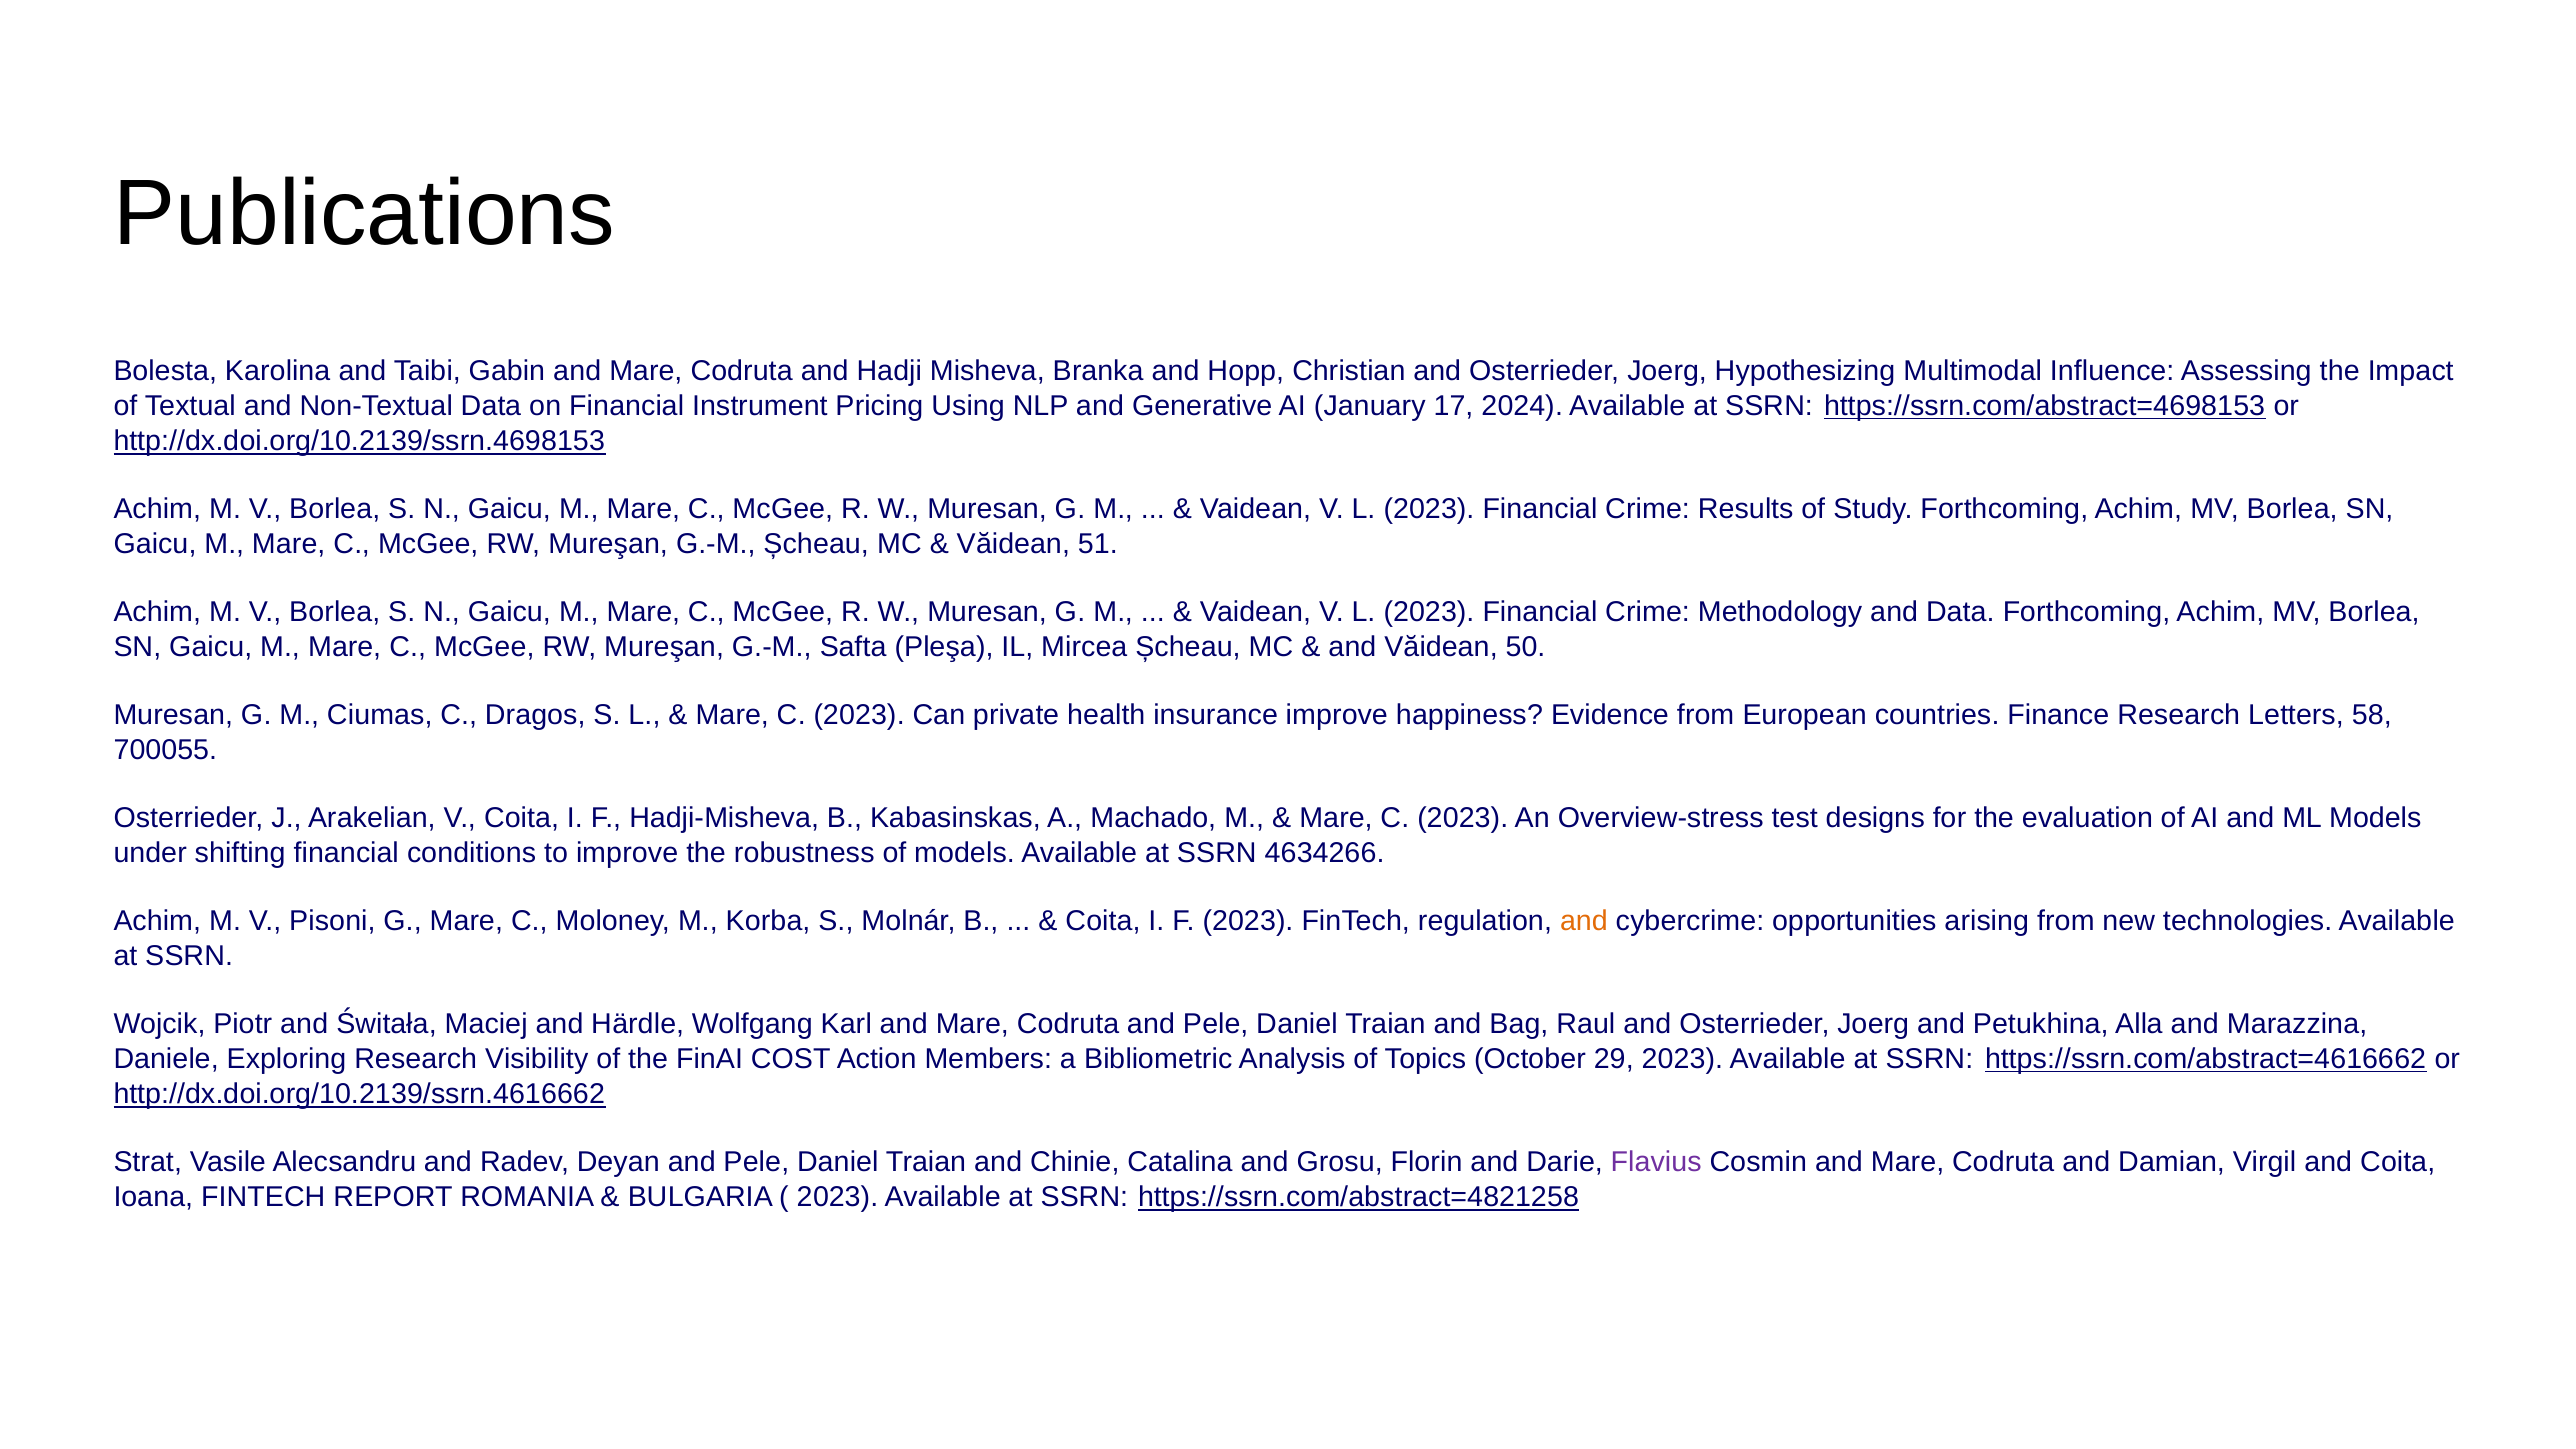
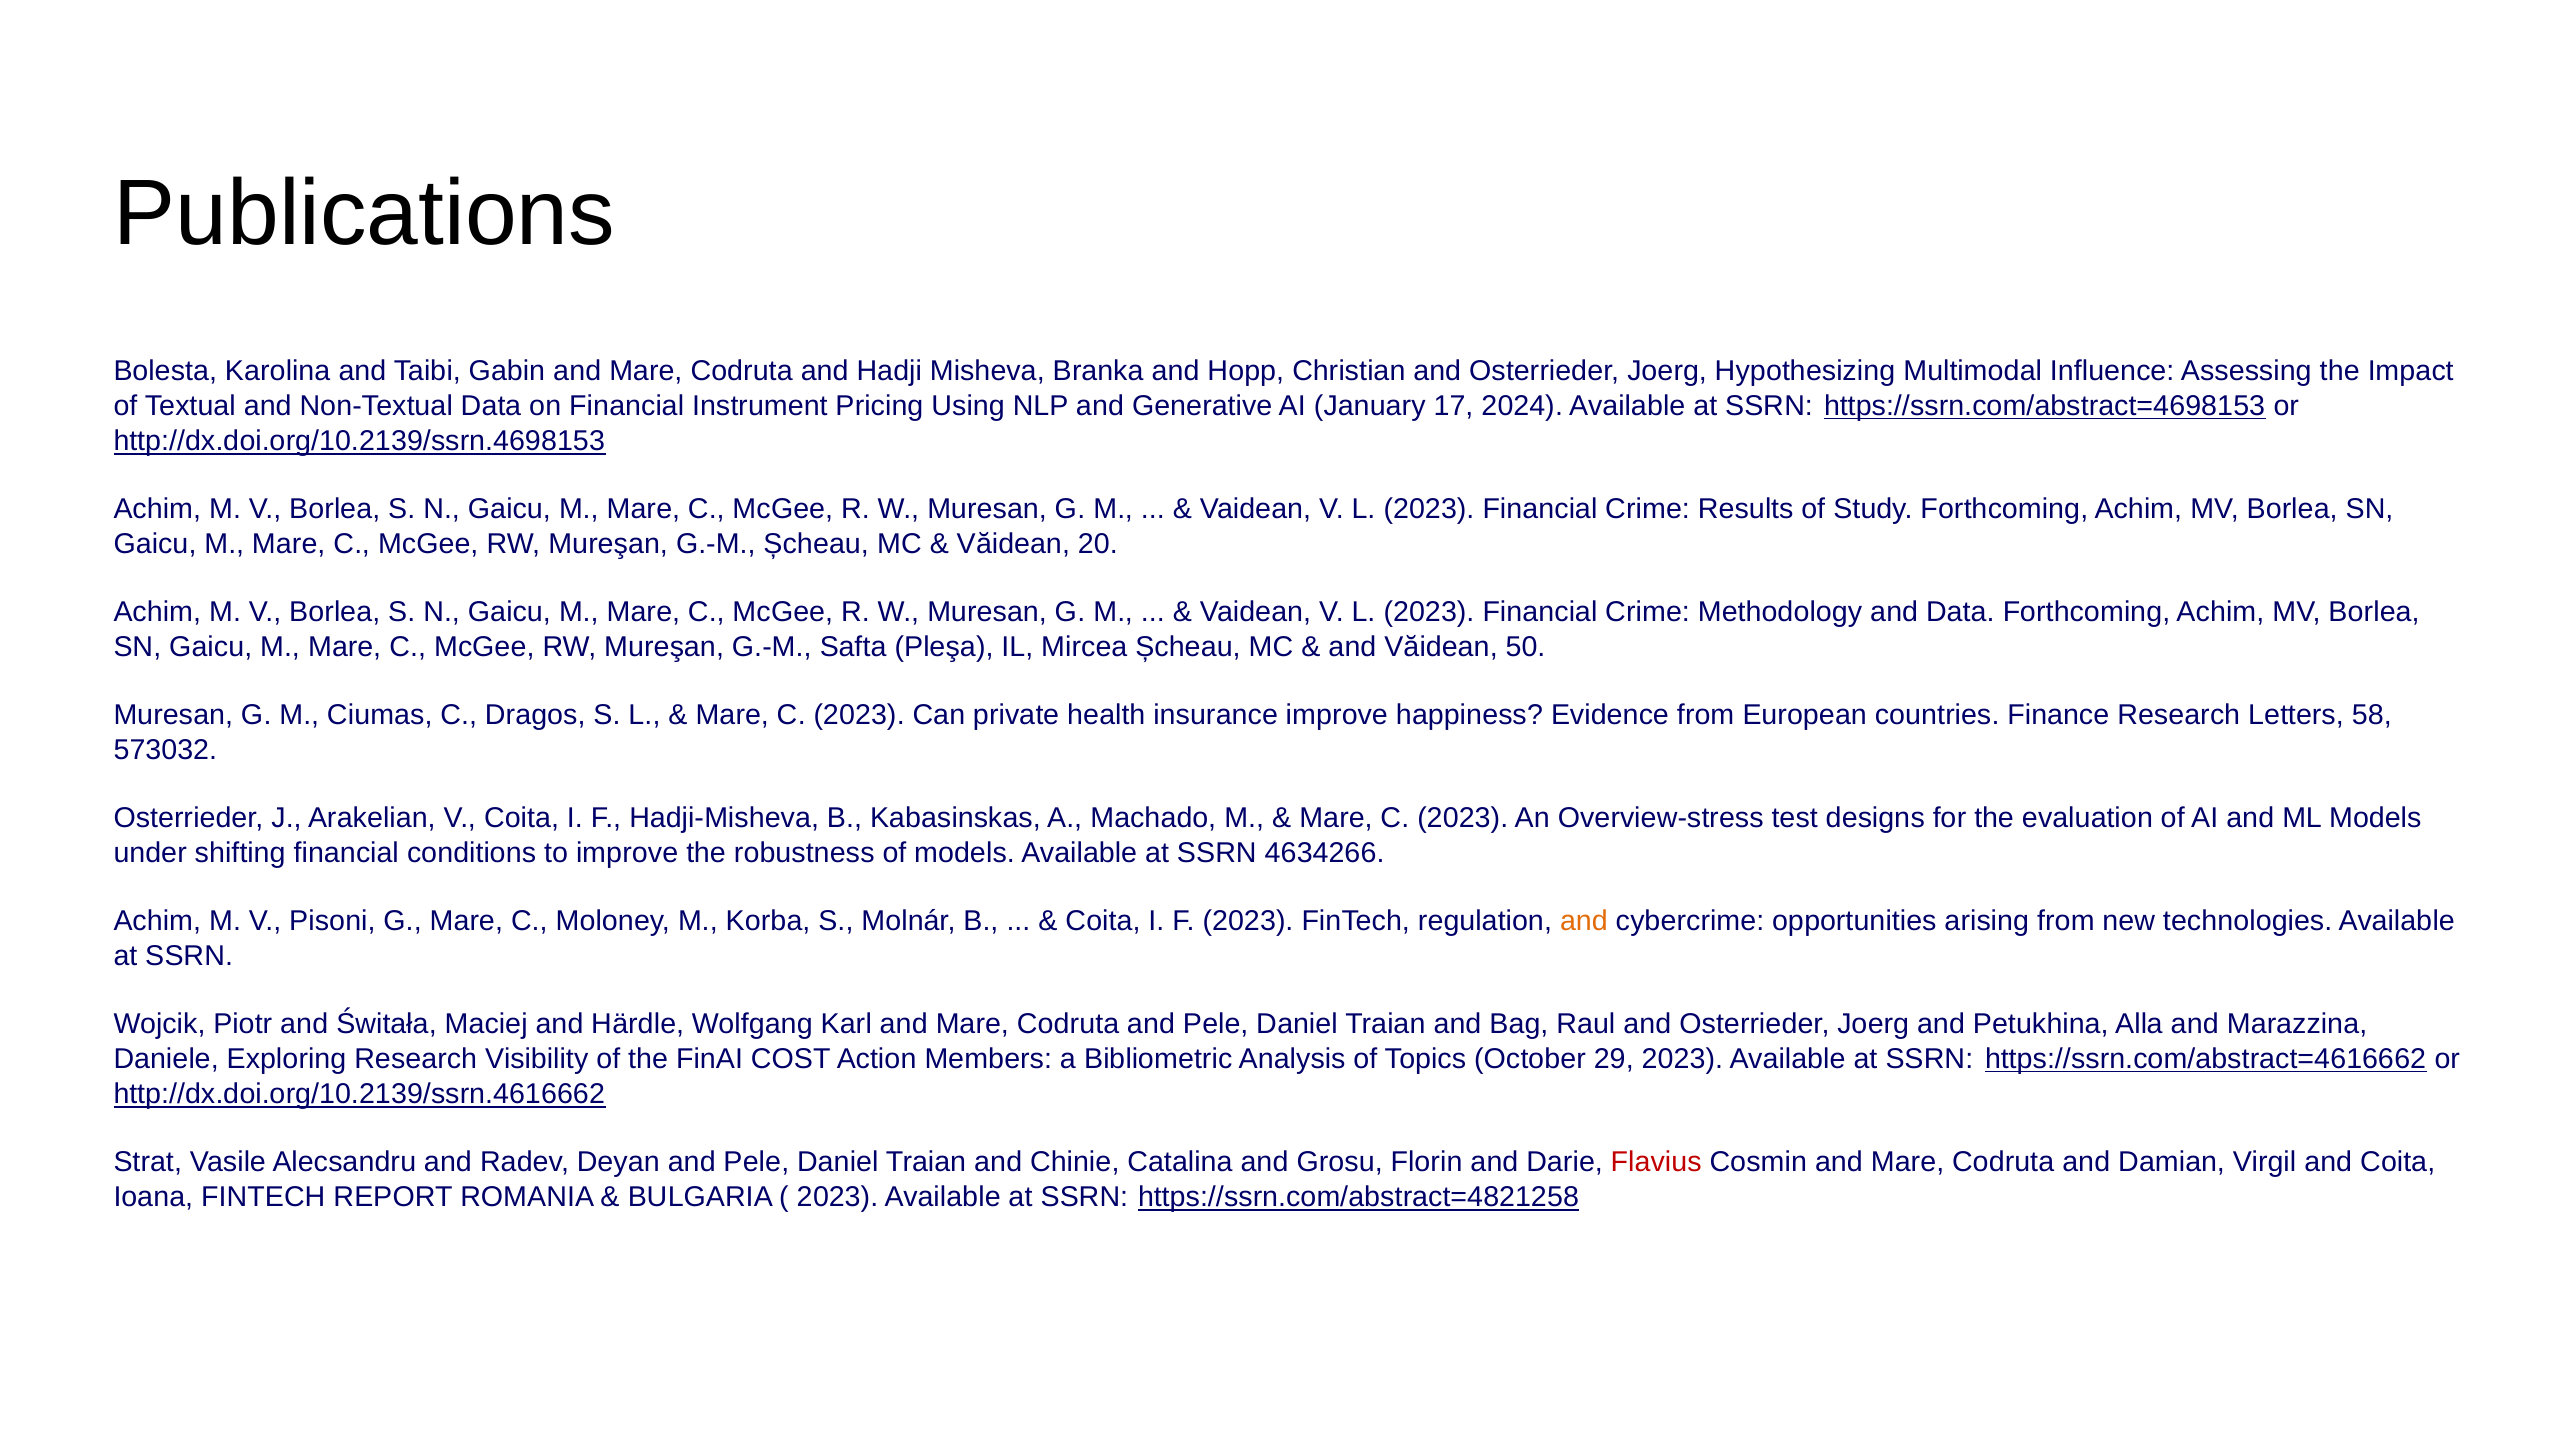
51: 51 -> 20
700055: 700055 -> 573032
Flavius colour: purple -> red
